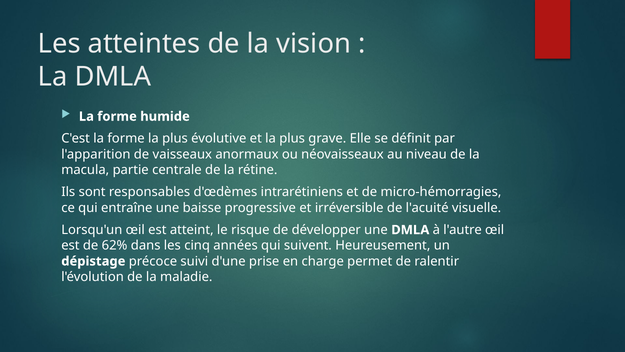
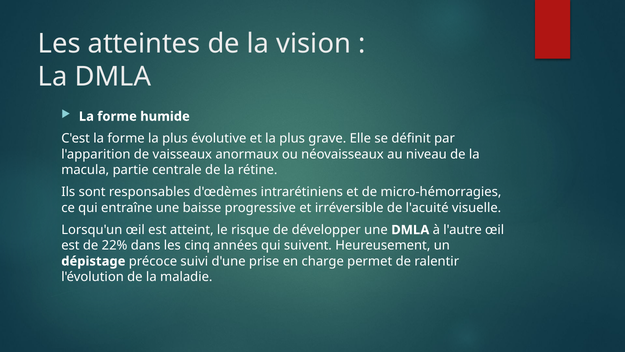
62%: 62% -> 22%
